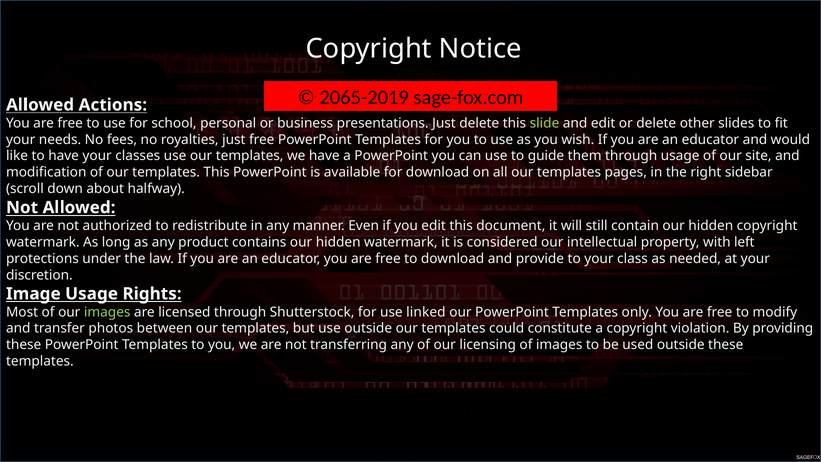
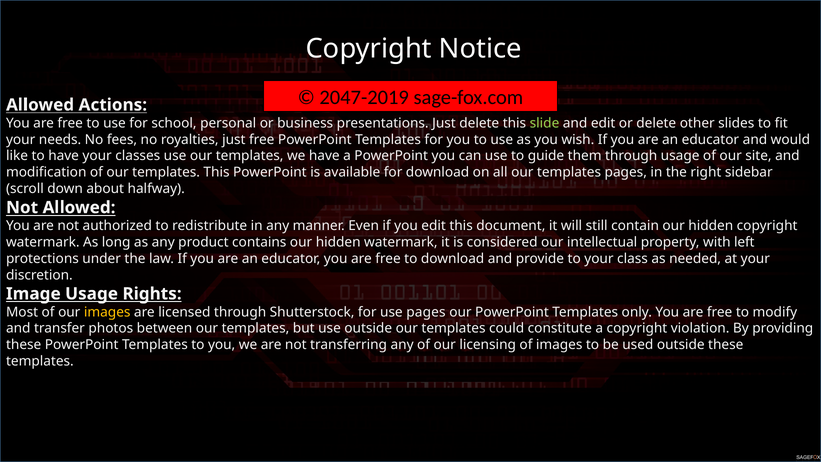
2065-2019: 2065-2019 -> 2047-2019
images at (107, 312) colour: light green -> yellow
use linked: linked -> pages
